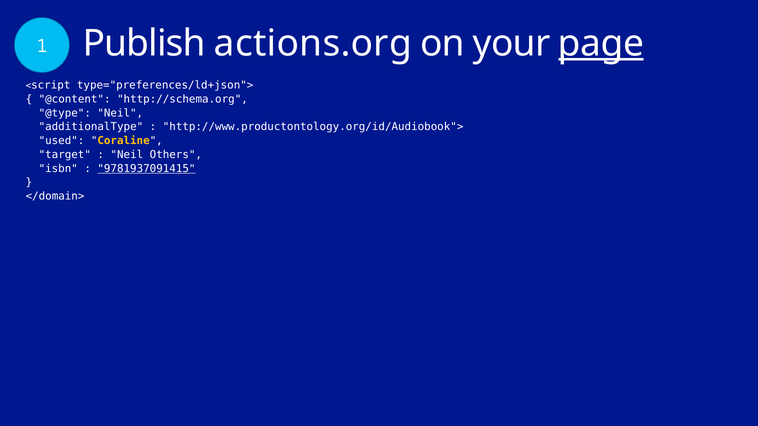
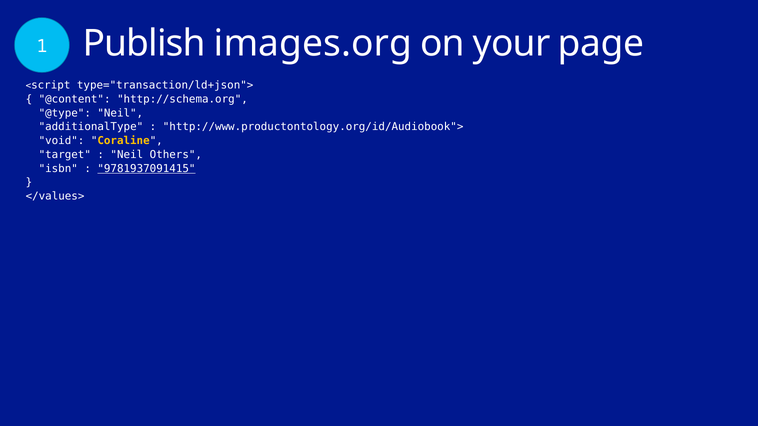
actions.org: actions.org -> images.org
page underline: present -> none
type="preferences/ld+json">: type="preferences/ld+json"> -> type="transaction/ld+json">
used: used -> void
</domain>: </domain> -> </values>
